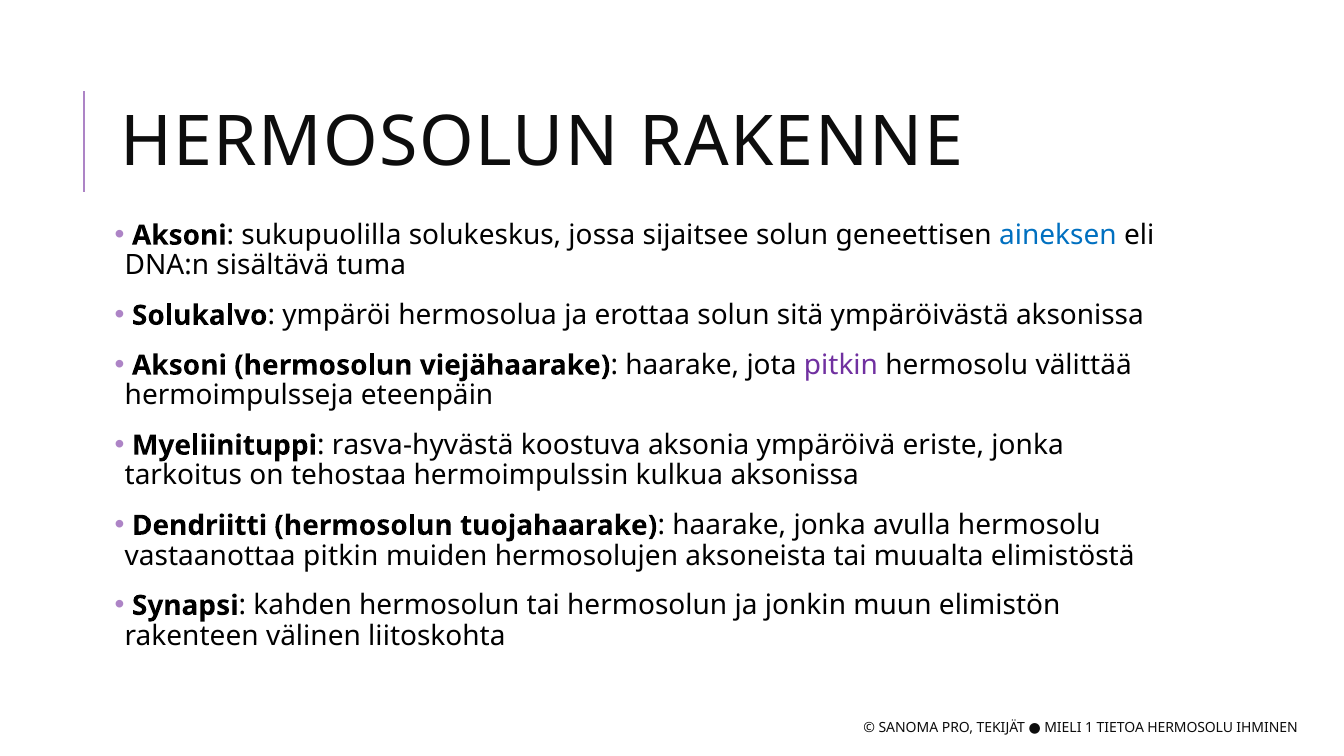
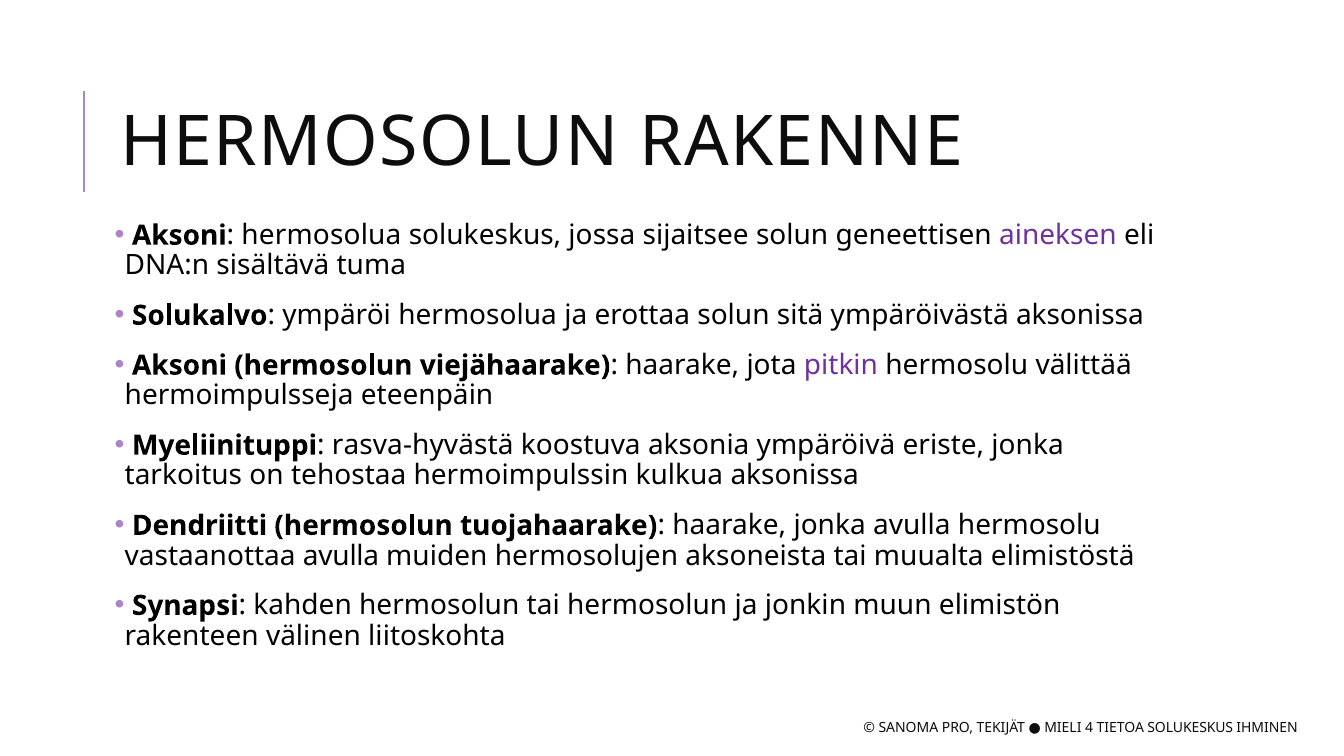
sukupuolilla at (321, 235): sukupuolilla -> hermosolua
aineksen colour: blue -> purple
vastaanottaa pitkin: pitkin -> avulla
1: 1 -> 4
TIETOA HERMOSOLU: HERMOSOLU -> SOLUKESKUS
